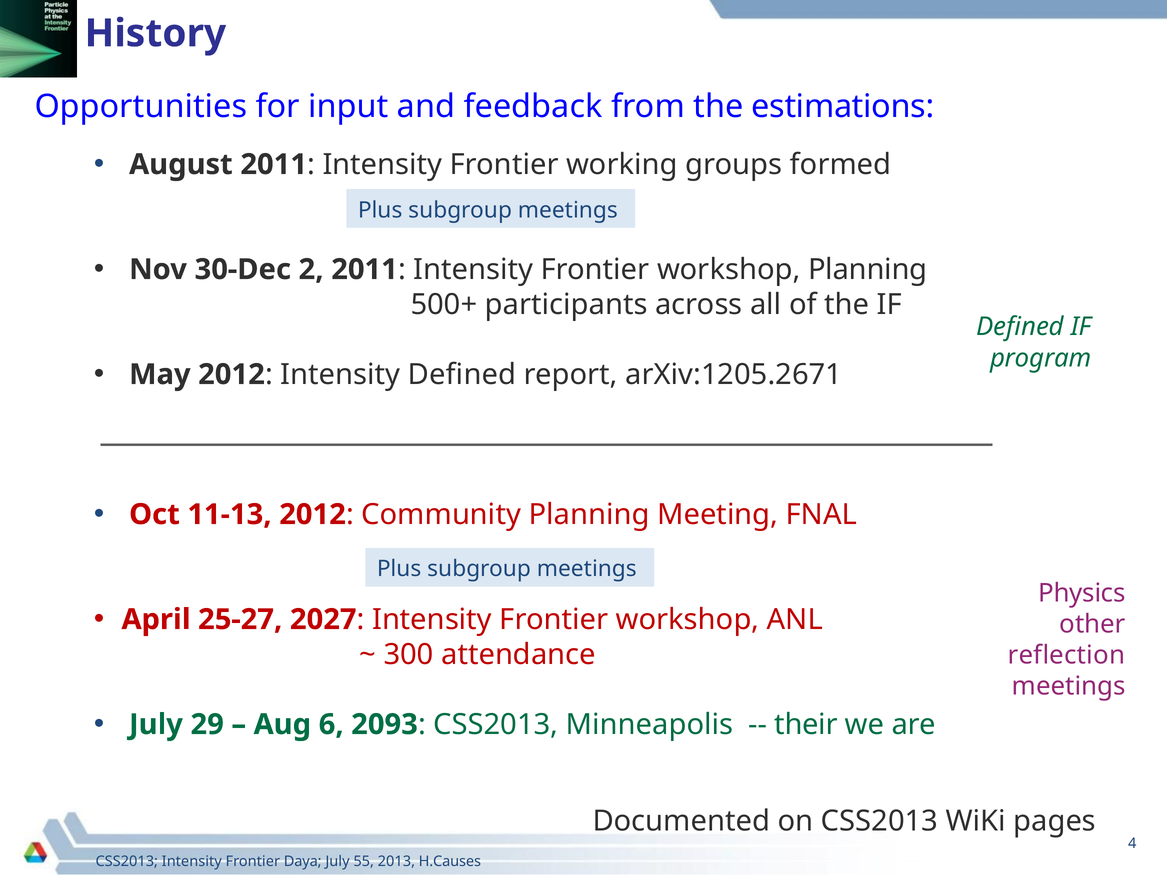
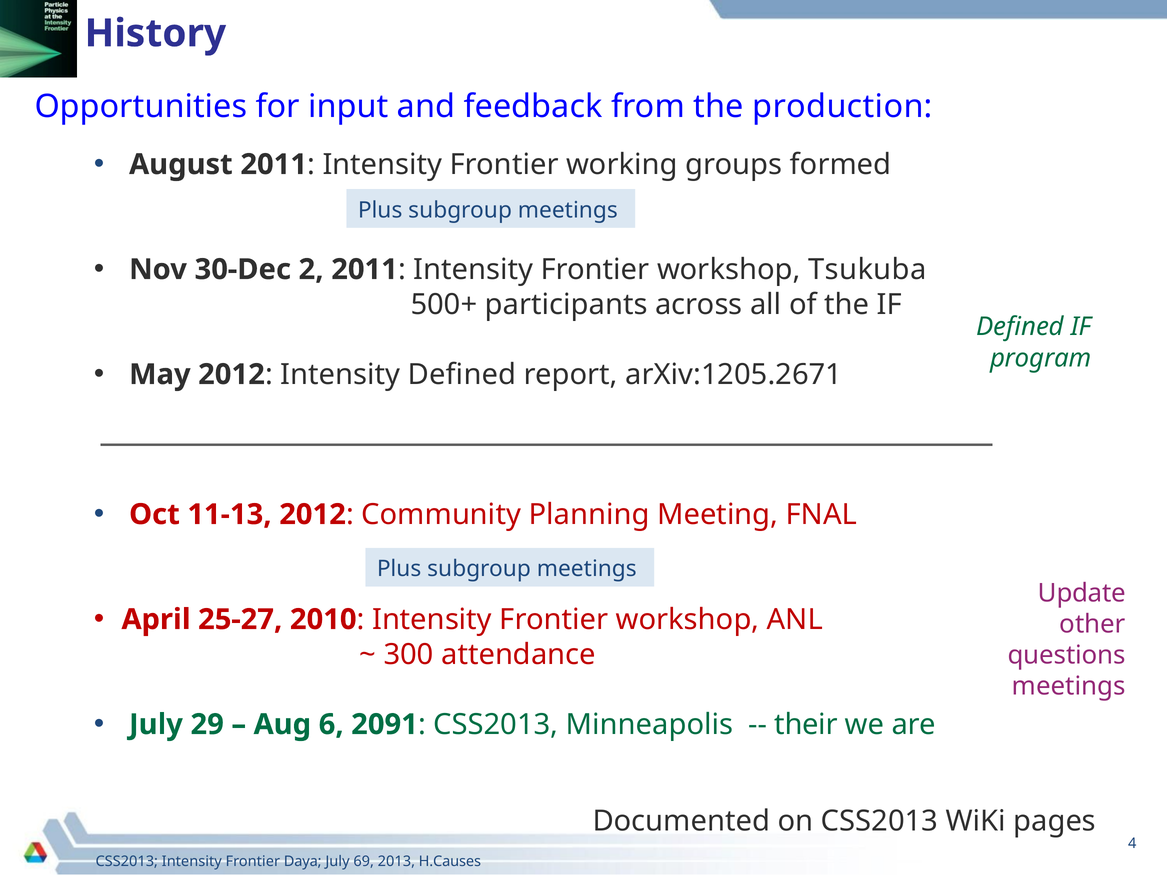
estimations: estimations -> production
workshop Planning: Planning -> Tsukuba
Physics: Physics -> Update
2027: 2027 -> 2010
reflection: reflection -> questions
2093: 2093 -> 2091
55: 55 -> 69
